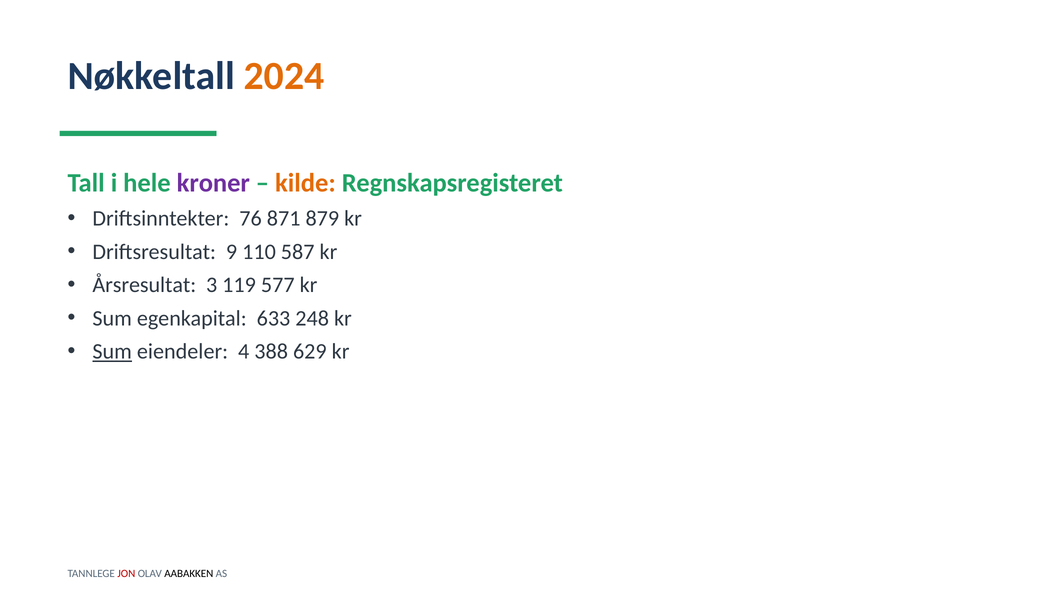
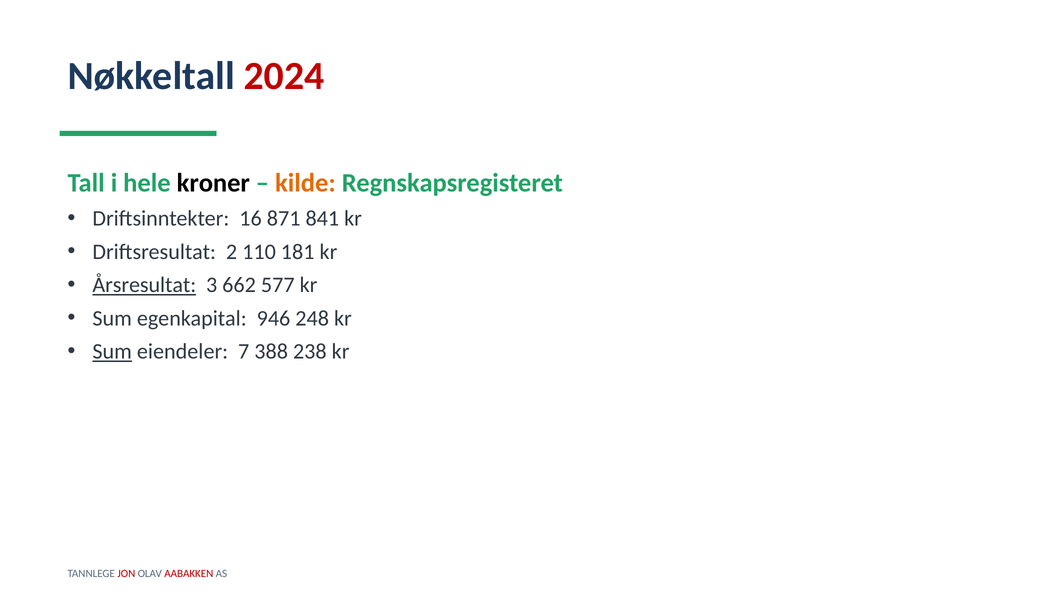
2024 colour: orange -> red
kroner colour: purple -> black
76: 76 -> 16
879: 879 -> 841
9: 9 -> 2
587: 587 -> 181
Årsresultat underline: none -> present
119: 119 -> 662
633: 633 -> 946
4: 4 -> 7
629: 629 -> 238
AABAKKEN colour: black -> red
